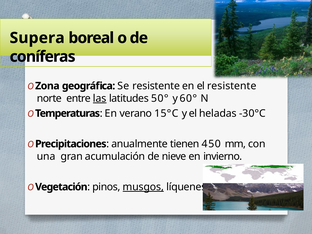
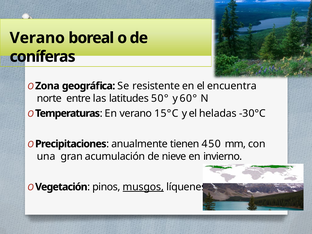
Supera at (37, 38): Supera -> Verano
el resistente: resistente -> encuentra
las underline: present -> none
